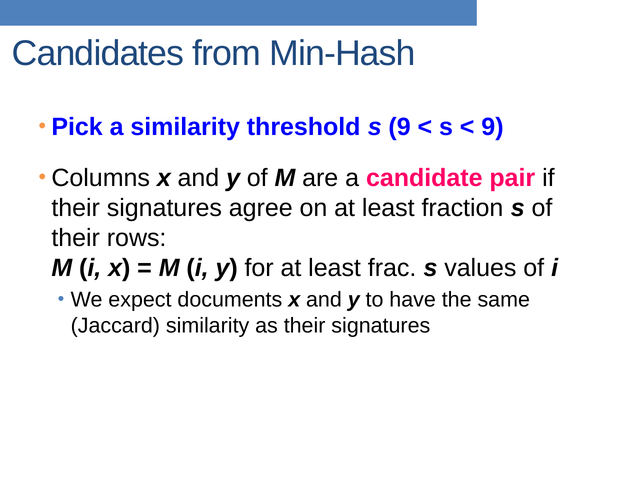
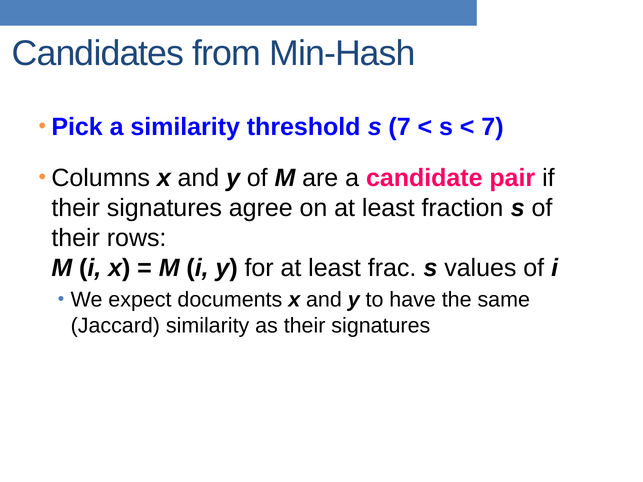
s 9: 9 -> 7
9 at (492, 127): 9 -> 7
